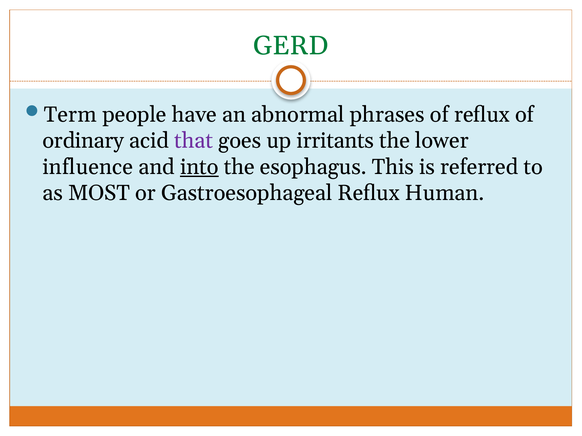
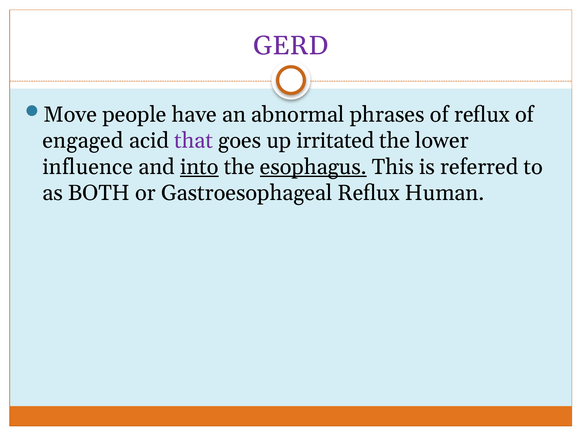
GERD colour: green -> purple
Term: Term -> Move
ordinary: ordinary -> engaged
irritants: irritants -> irritated
esophagus underline: none -> present
MOST: MOST -> BOTH
